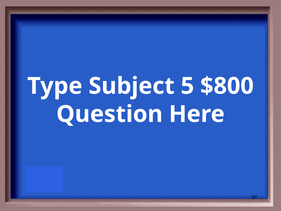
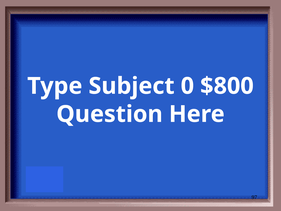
5: 5 -> 0
